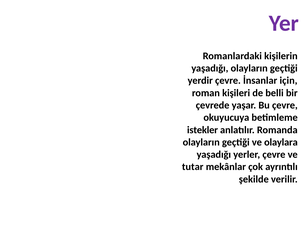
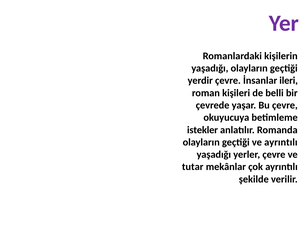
için: için -> ileri
ve olaylara: olaylara -> ayrıntılı
